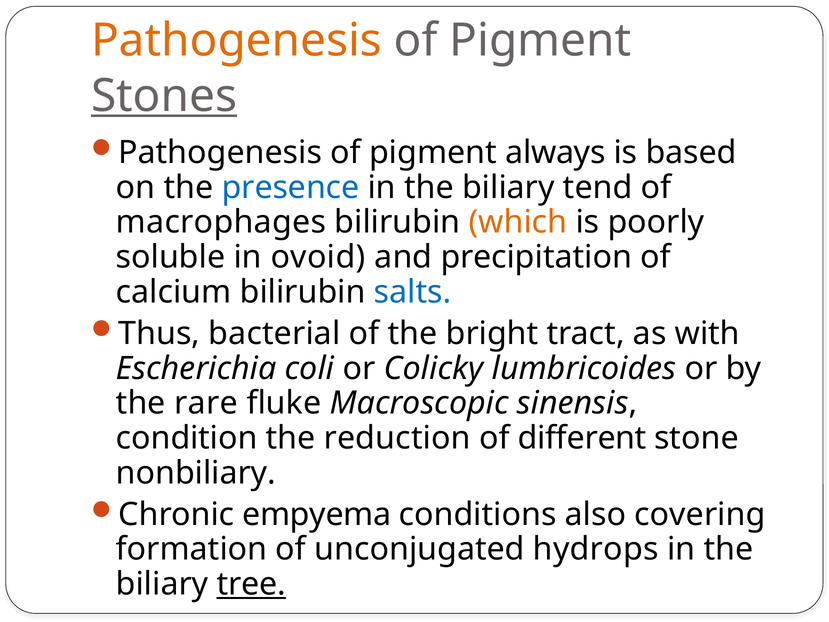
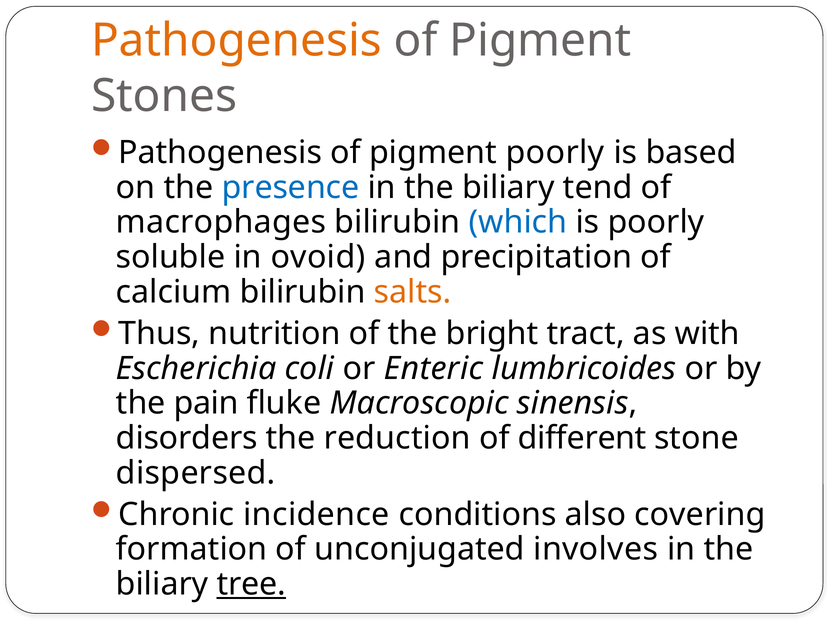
Stones underline: present -> none
pigment always: always -> poorly
which colour: orange -> blue
salts colour: blue -> orange
bacterial: bacterial -> nutrition
Colicky: Colicky -> Enteric
rare: rare -> pain
condition: condition -> disorders
nonbiliary: nonbiliary -> dispersed
empyema: empyema -> incidence
hydrops: hydrops -> involves
